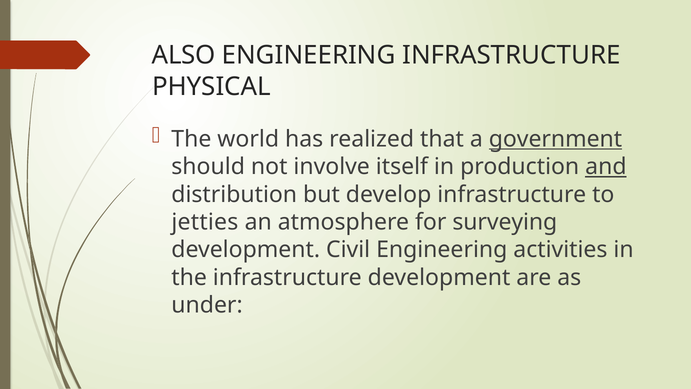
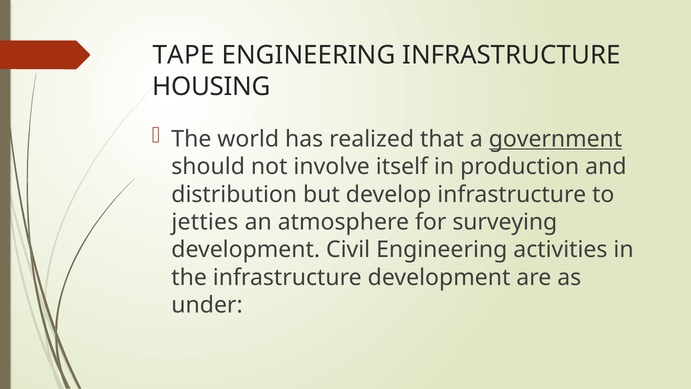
ALSO: ALSO -> TAPE
PHYSICAL: PHYSICAL -> HOUSING
and underline: present -> none
